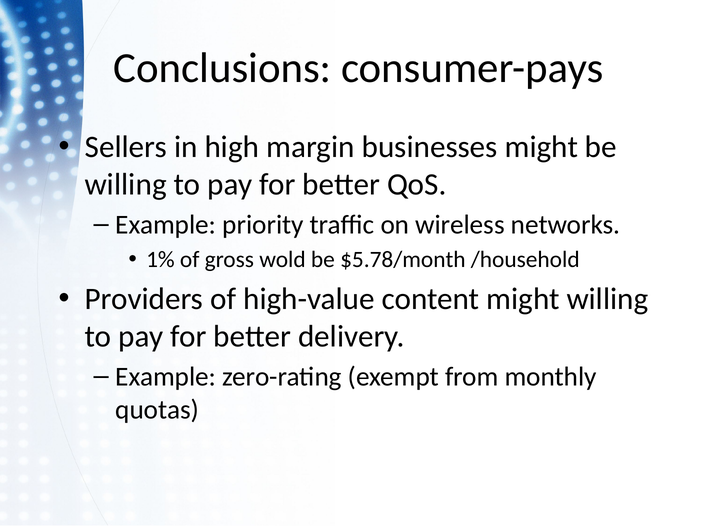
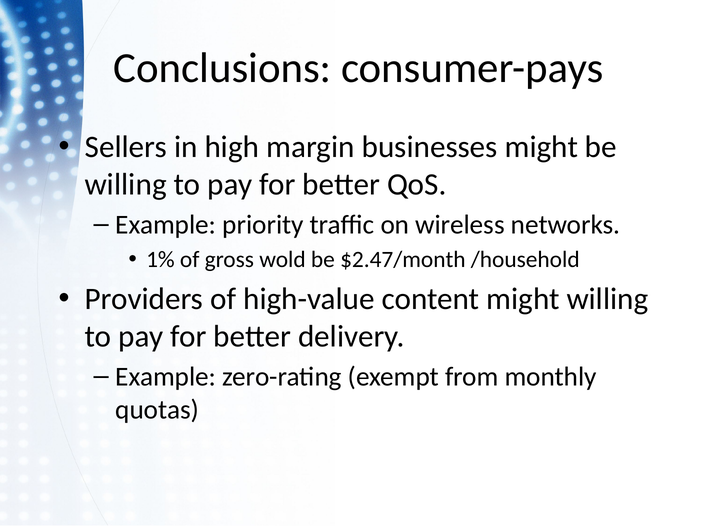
$5.78/month: $5.78/month -> $2.47/month
